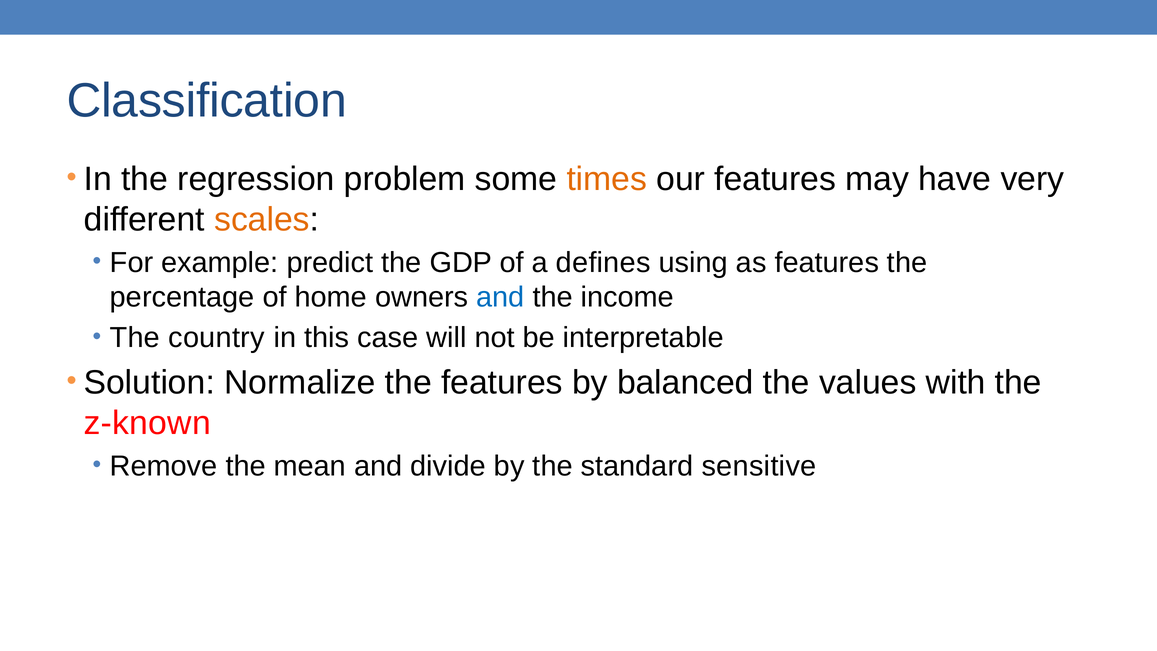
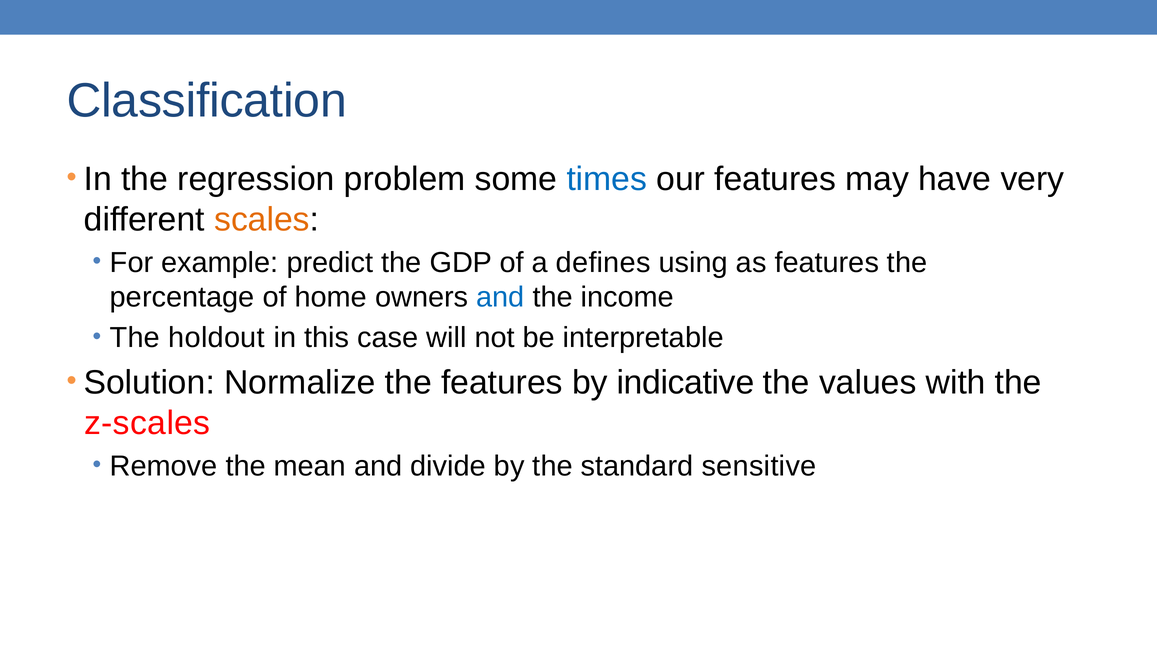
times colour: orange -> blue
country: country -> holdout
balanced: balanced -> indicative
z-known: z-known -> z-scales
